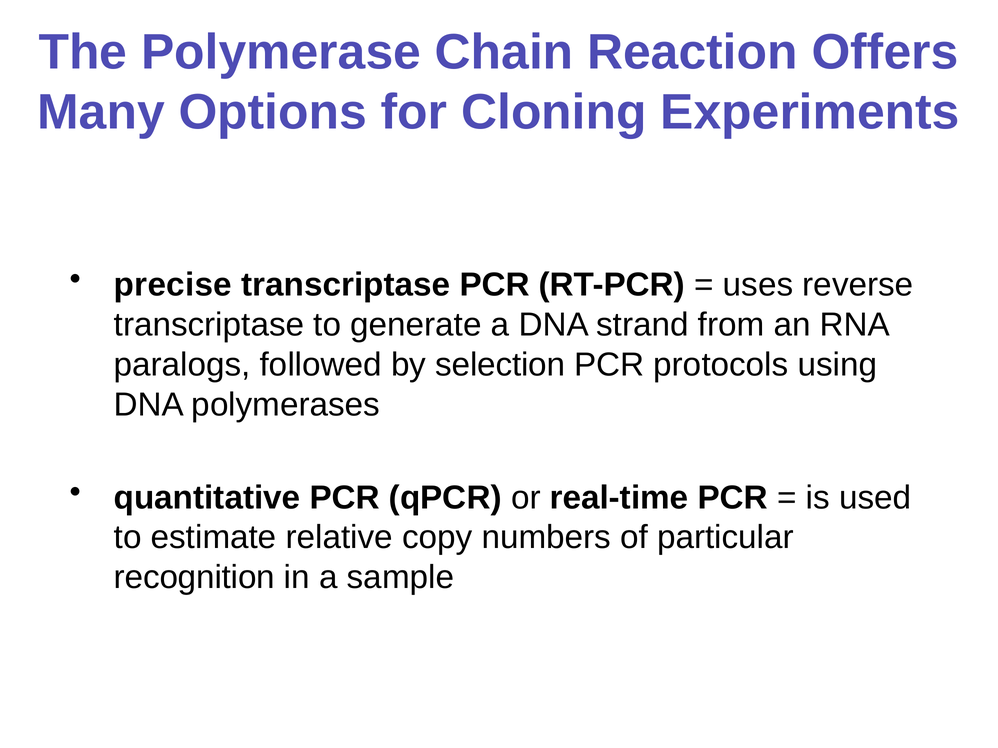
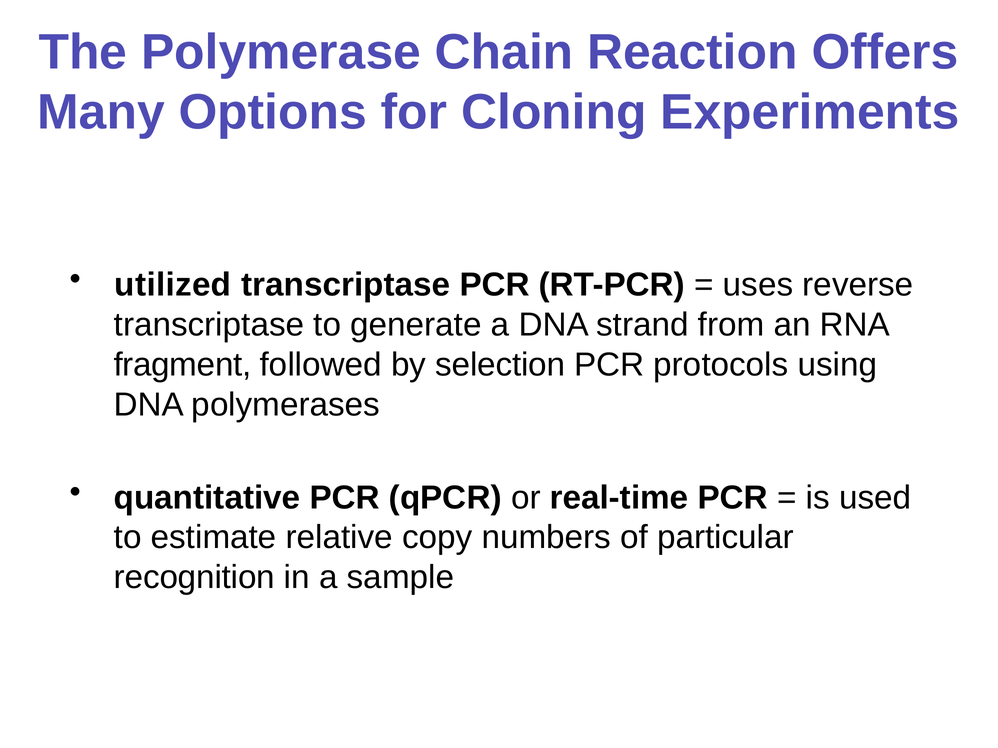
precise: precise -> utilized
paralogs: paralogs -> fragment
